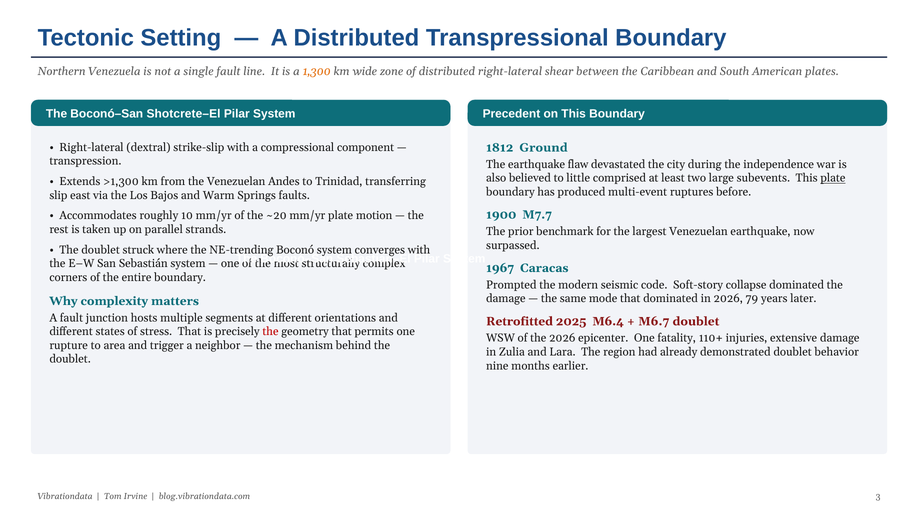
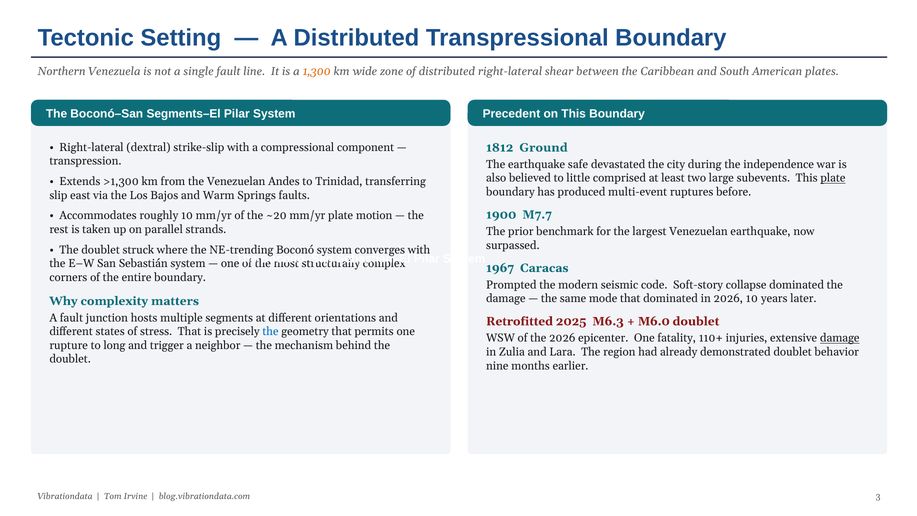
Shotcrete–El: Shotcrete–El -> Segments–El
flaw: flaw -> safe
2026 79: 79 -> 10
M6.4: M6.4 -> M6.3
M6.7: M6.7 -> M6.0
the at (270, 332) colour: red -> blue
damage at (840, 338) underline: none -> present
area: area -> long
